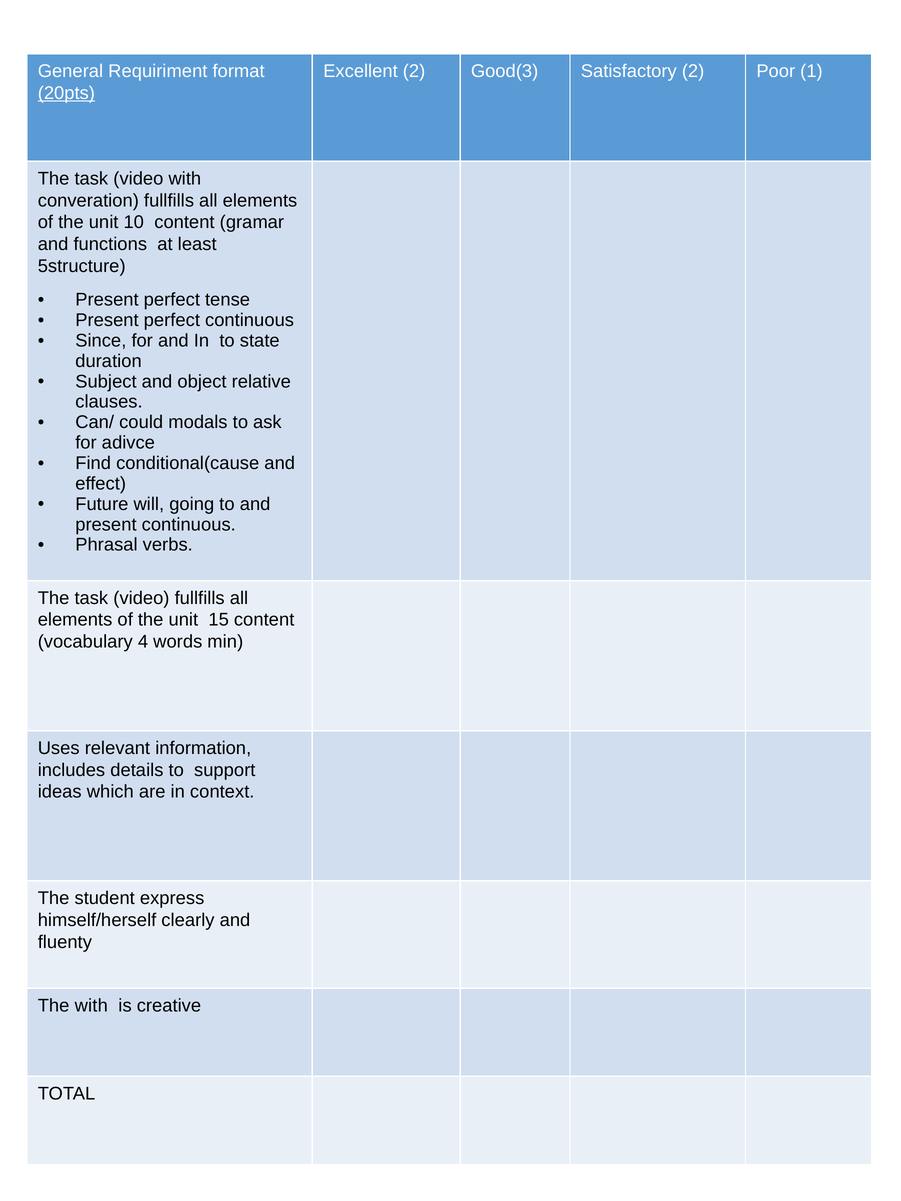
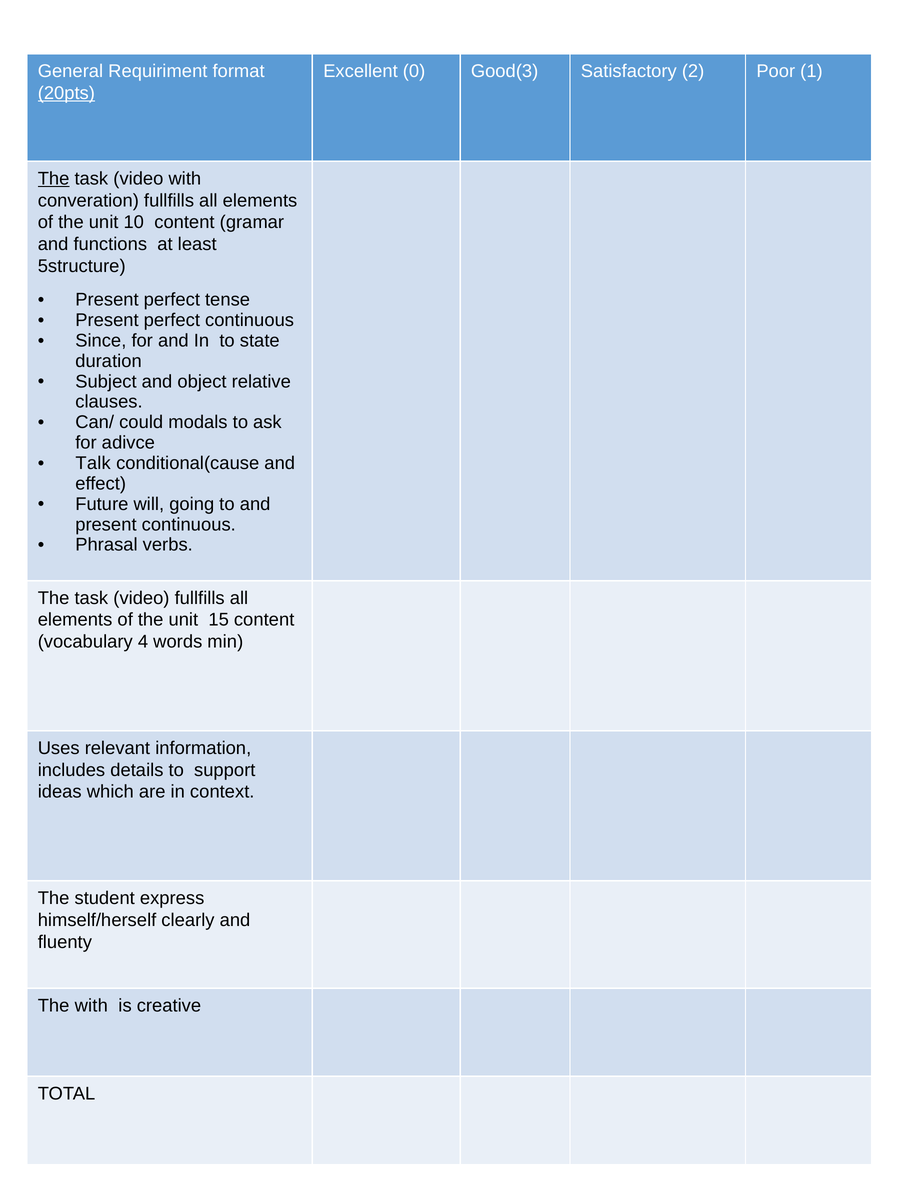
Excellent 2: 2 -> 0
The at (54, 179) underline: none -> present
Find: Find -> Talk
